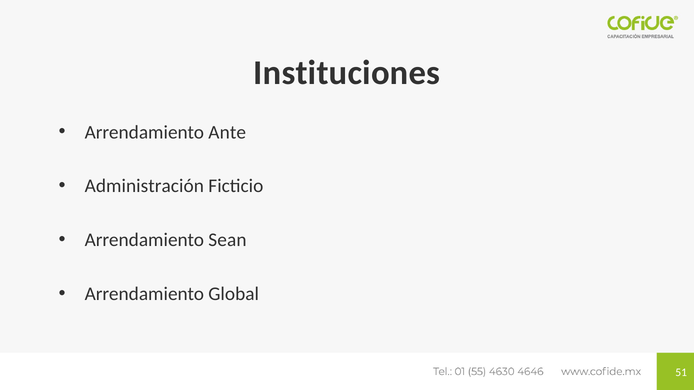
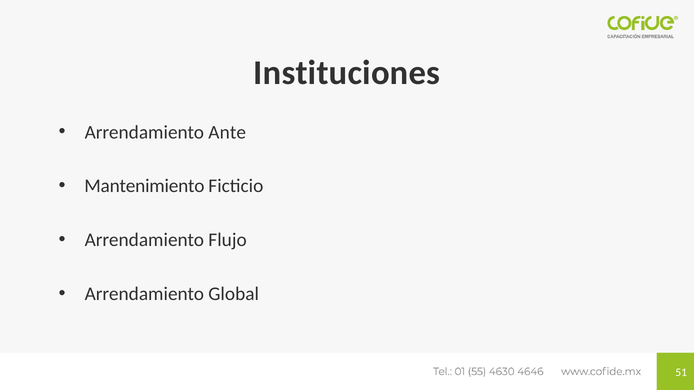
Administración: Administración -> Mantenimiento
Sean: Sean -> Flujo
